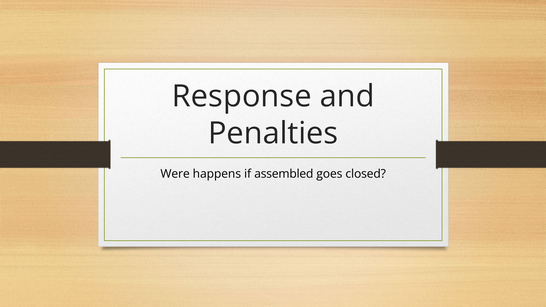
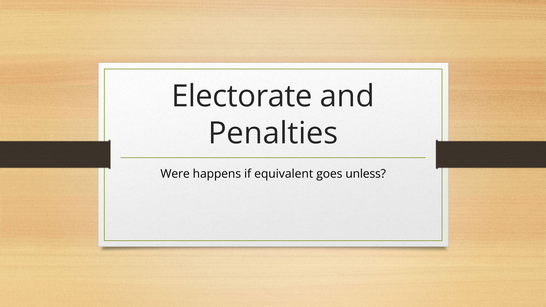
Response: Response -> Electorate
assembled: assembled -> equivalent
closed: closed -> unless
